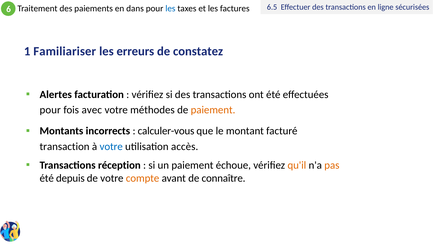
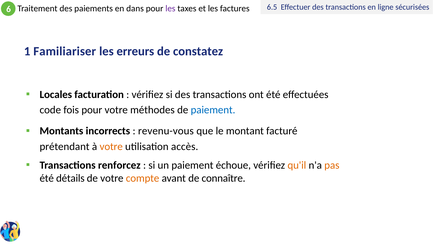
les at (170, 9) colour: blue -> purple
Alertes: Alertes -> Locales
pour at (50, 110): pour -> code
fois avec: avec -> pour
paiement at (213, 110) colour: orange -> blue
calculer-vous: calculer-vous -> revenu-vous
transaction: transaction -> prétendant
votre at (111, 146) colour: blue -> orange
réception: réception -> renforcez
depuis: depuis -> détails
